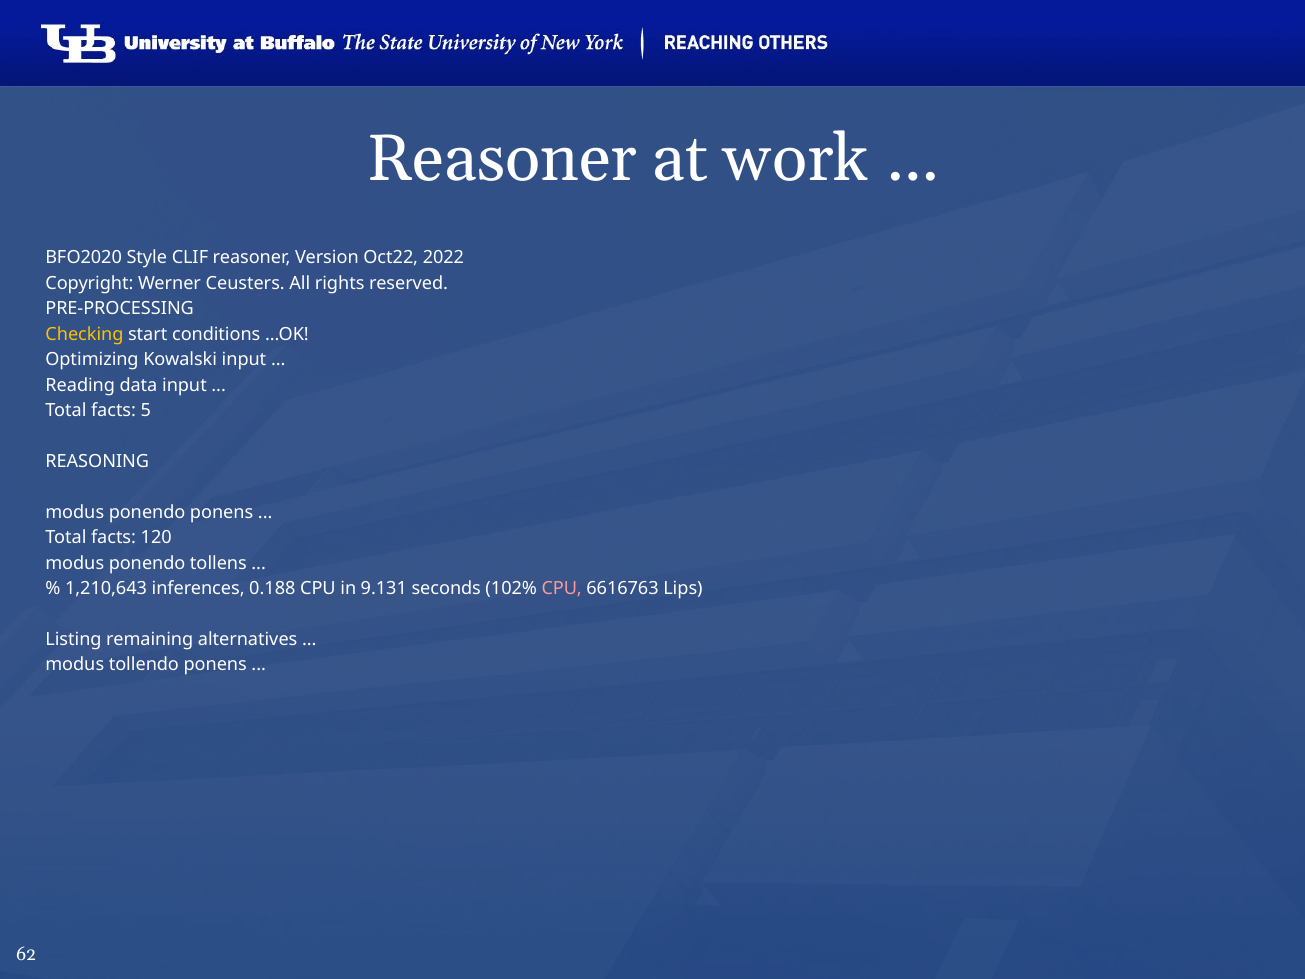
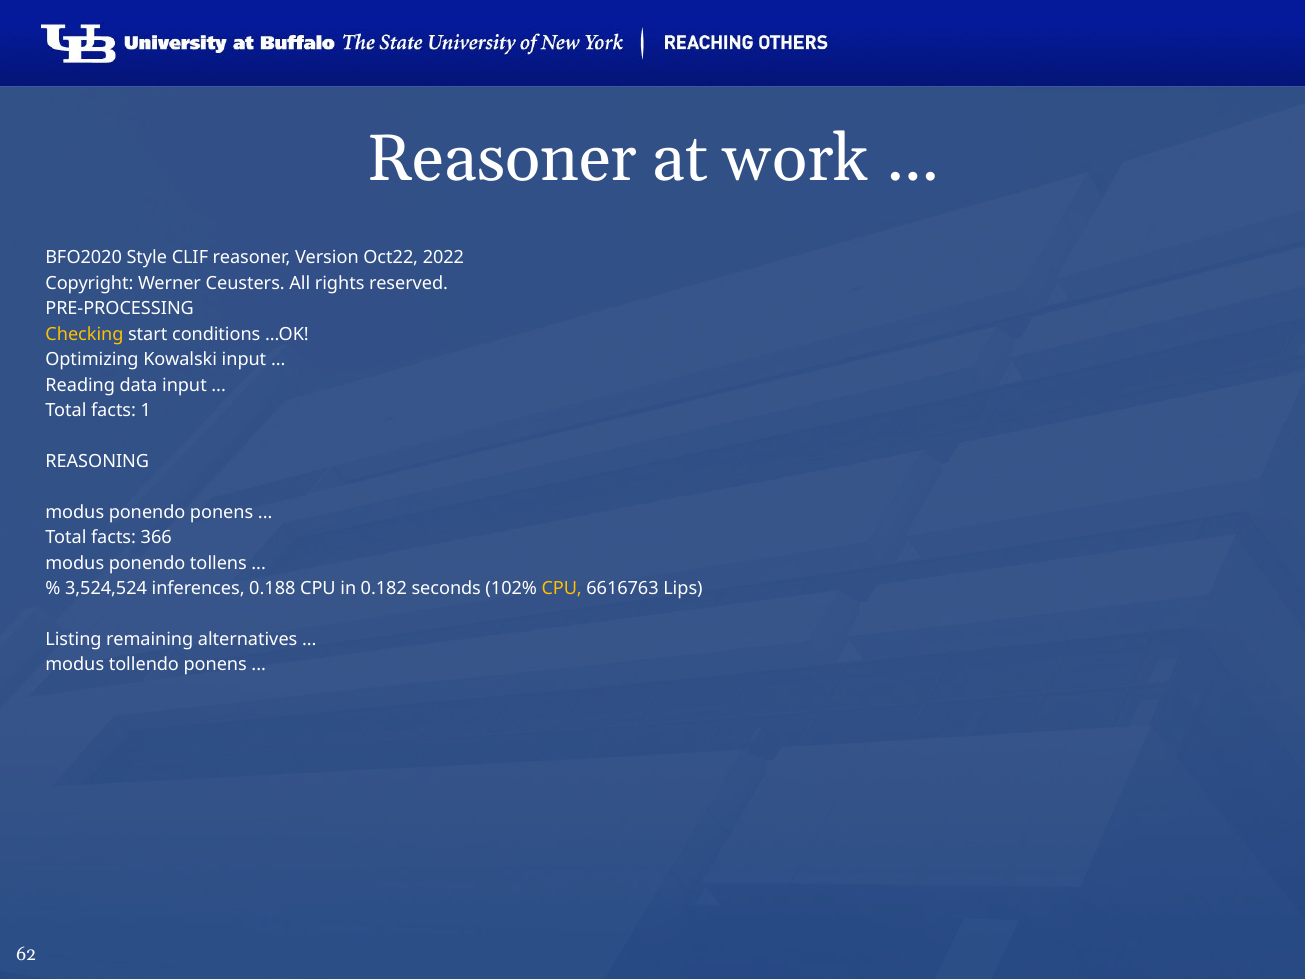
5: 5 -> 1
120: 120 -> 366
1,210,643: 1,210,643 -> 3,524,524
9.131: 9.131 -> 0.182
CPU at (562, 588) colour: pink -> yellow
